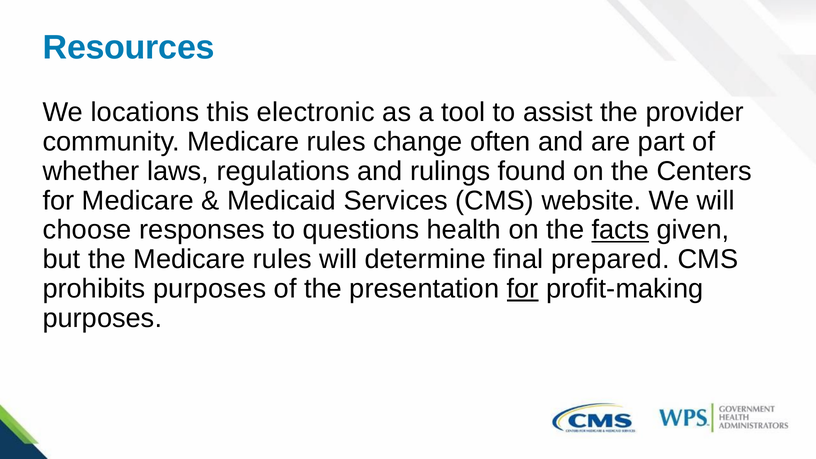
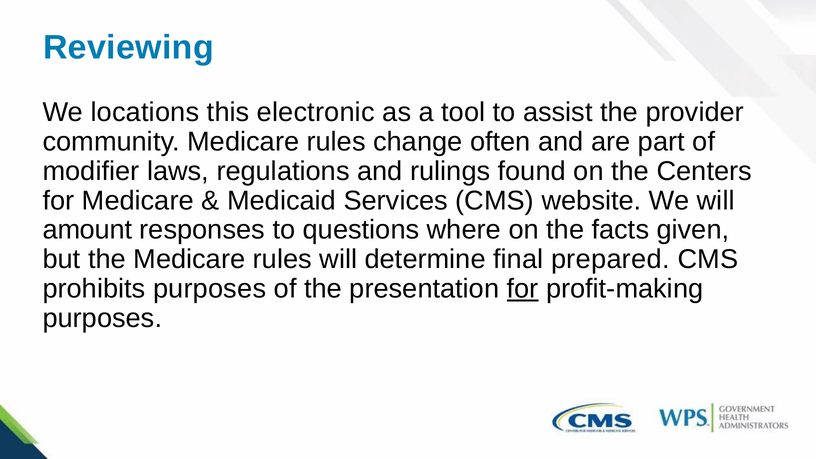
Resources: Resources -> Reviewing
whether: whether -> modifier
choose: choose -> amount
health: health -> where
facts underline: present -> none
